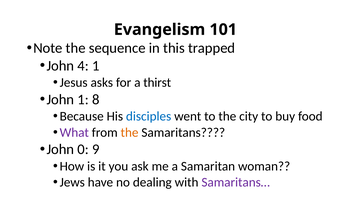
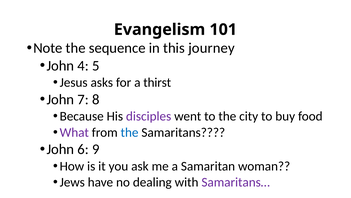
trapped: trapped -> journey
4 1: 1 -> 5
John 1: 1 -> 7
disciples colour: blue -> purple
the at (130, 132) colour: orange -> blue
0: 0 -> 6
